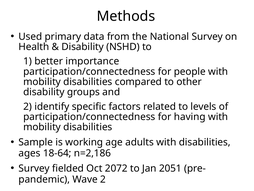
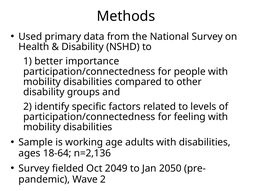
having: having -> feeling
n=2,186: n=2,186 -> n=2,136
2072: 2072 -> 2049
2051: 2051 -> 2050
